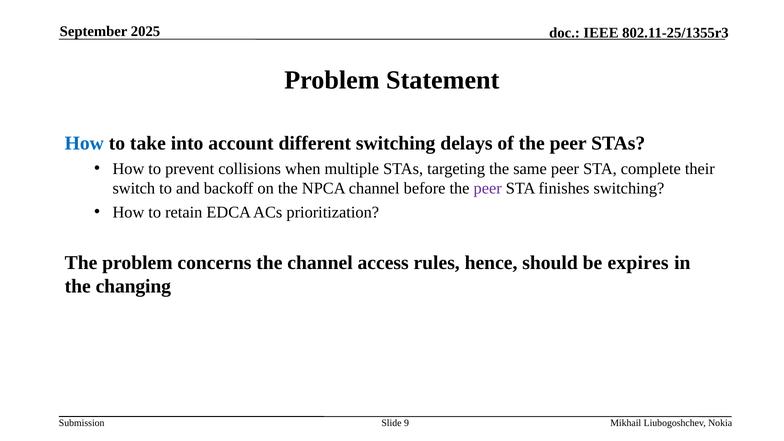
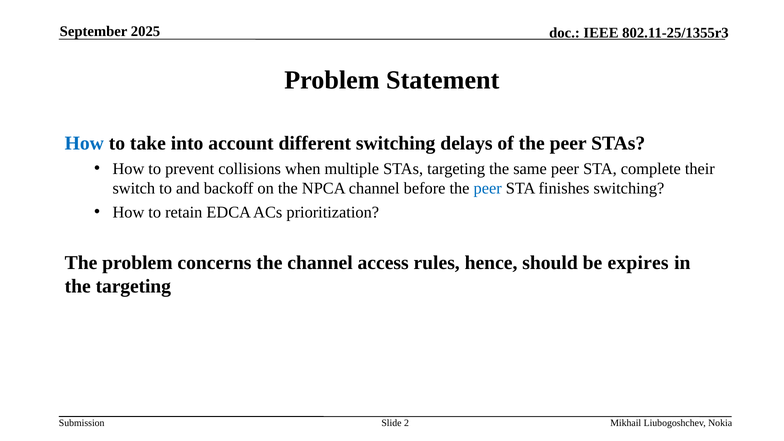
peer at (488, 189) colour: purple -> blue
the changing: changing -> targeting
9: 9 -> 2
